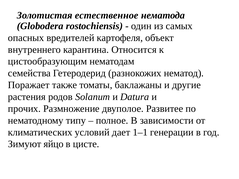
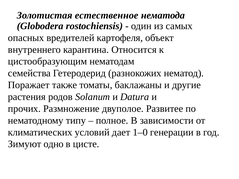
1–1: 1–1 -> 1–0
яйцо: яйцо -> одно
